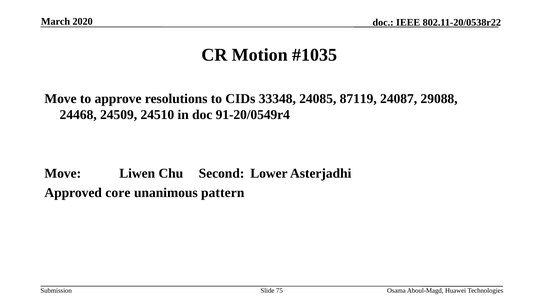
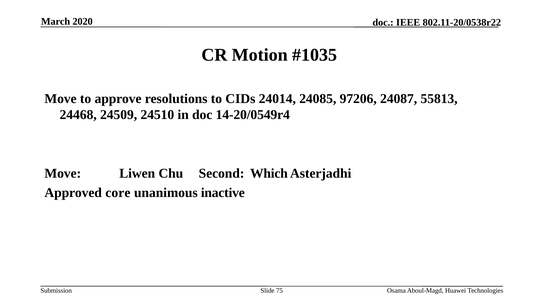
33348: 33348 -> 24014
87119: 87119 -> 97206
29088: 29088 -> 55813
91-20/0549r4: 91-20/0549r4 -> 14-20/0549r4
Lower: Lower -> Which
pattern: pattern -> inactive
